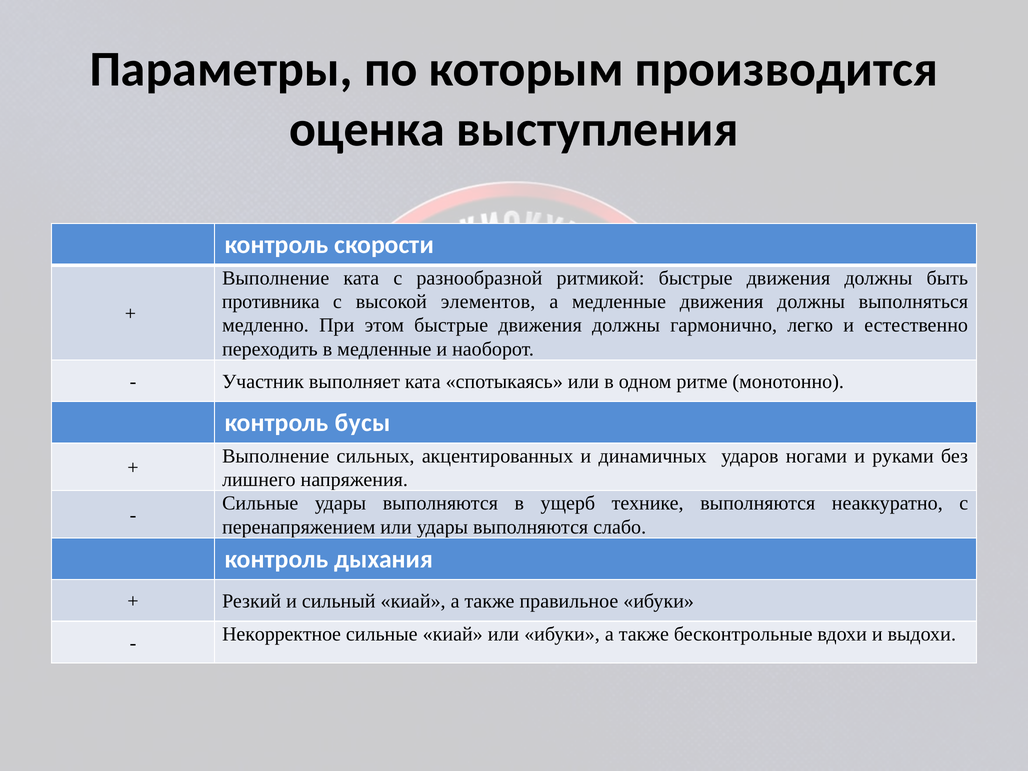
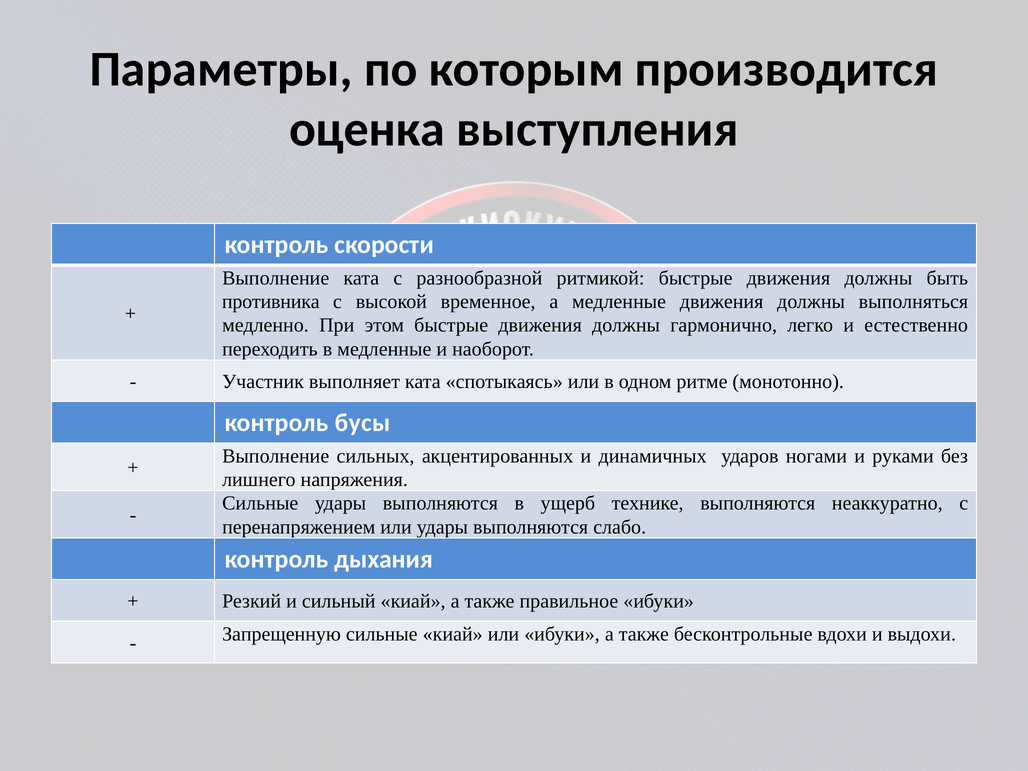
элементов: элементов -> временное
Некорректное: Некорректное -> Запрещенную
